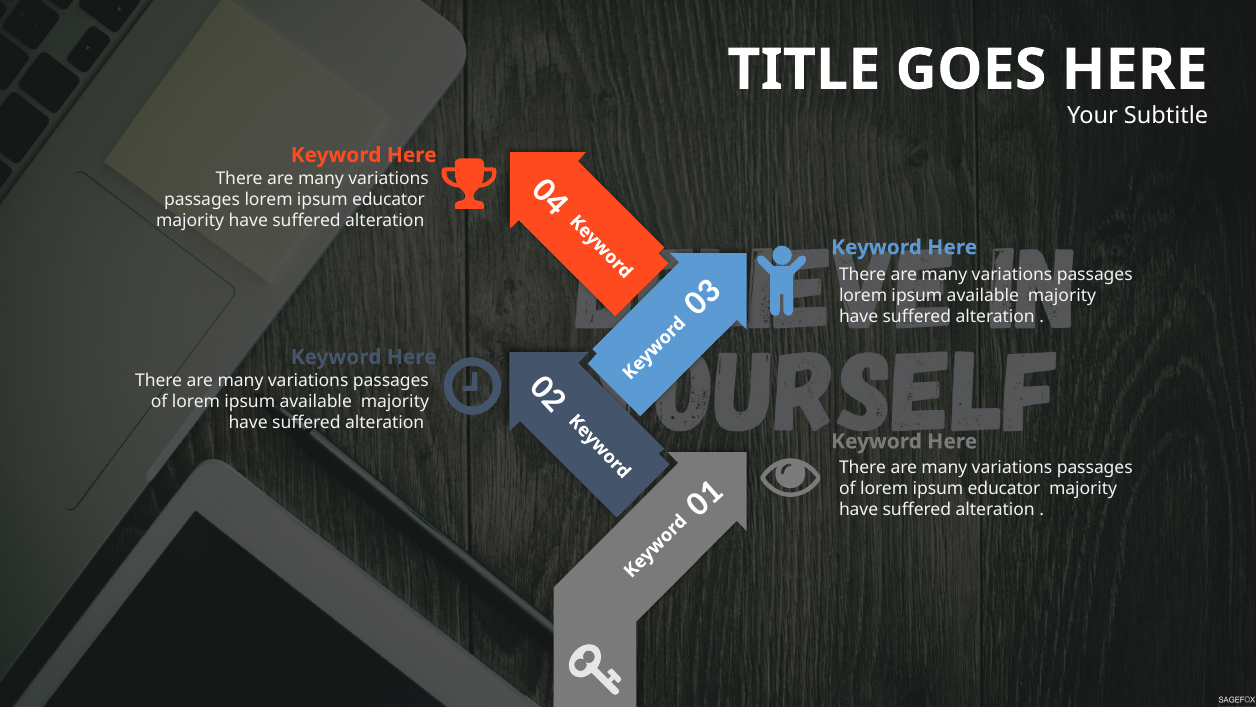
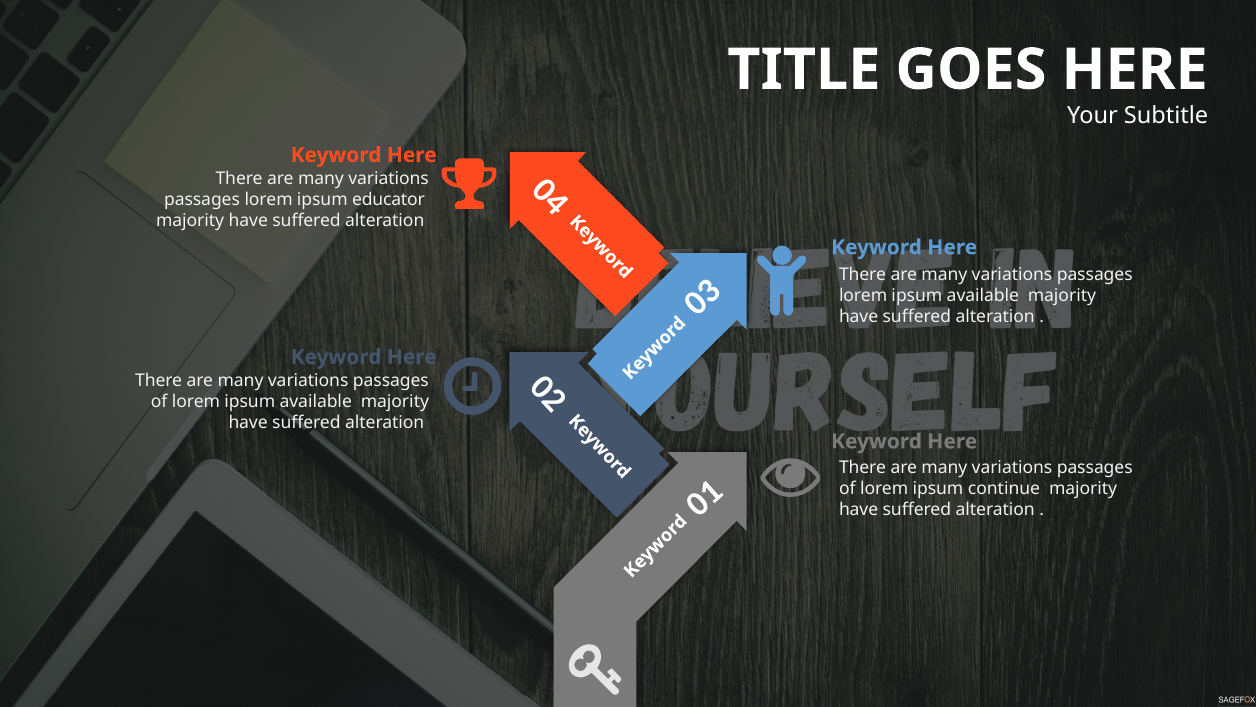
of lorem ipsum educator: educator -> continue
